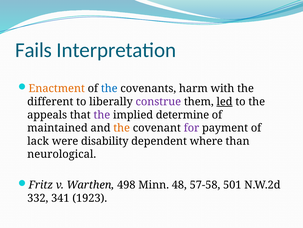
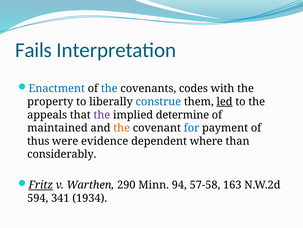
Enactment colour: orange -> blue
harm: harm -> codes
different: different -> property
construe colour: purple -> blue
for colour: purple -> blue
lack: lack -> thus
disability: disability -> evidence
neurological: neurological -> considerably
Fritz underline: none -> present
498: 498 -> 290
48: 48 -> 94
501: 501 -> 163
332: 332 -> 594
1923: 1923 -> 1934
